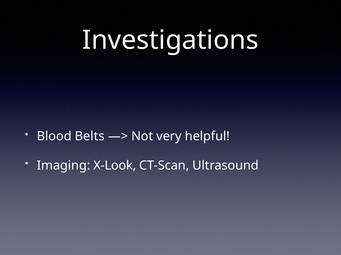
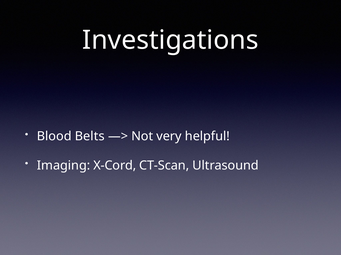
X-Look: X-Look -> X-Cord
